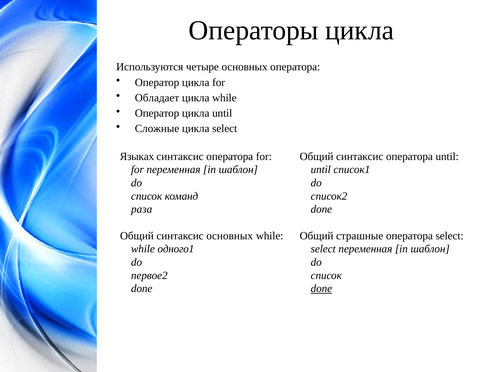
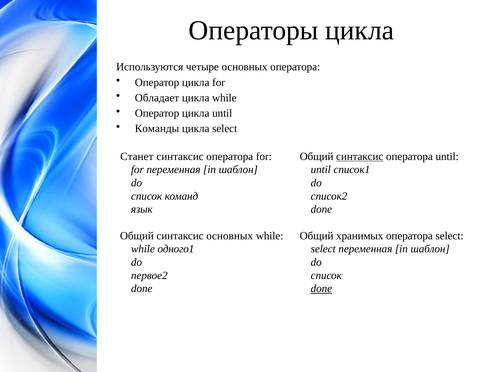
Сложные: Сложные -> Команды
Языках: Языках -> Станет
синтаксис at (360, 156) underline: none -> present
раза: раза -> язык
страшные: страшные -> хранимых
